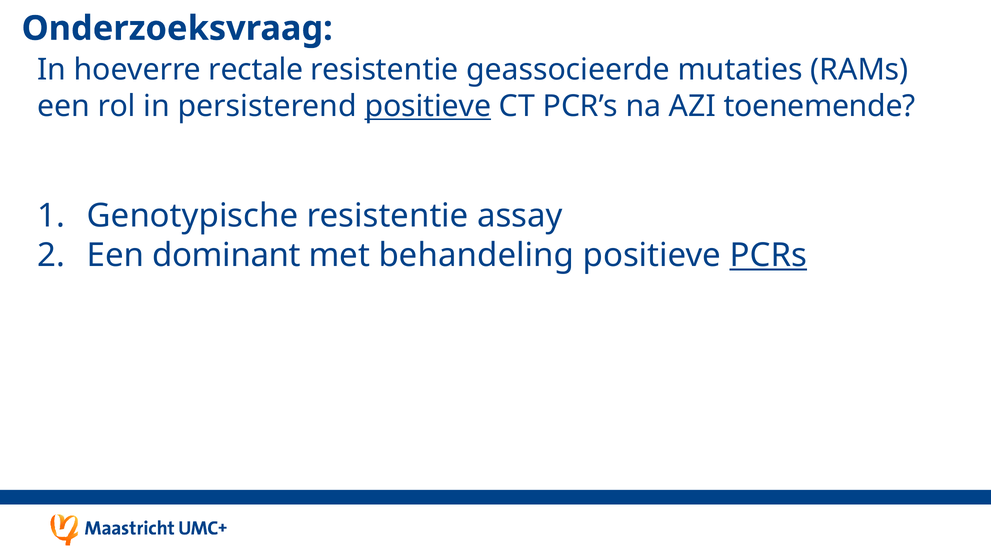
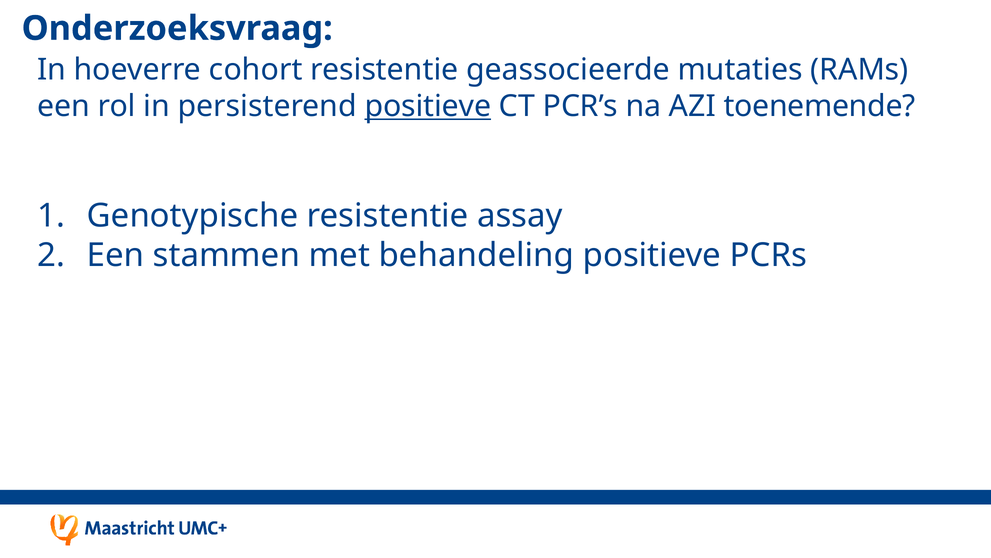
rectale: rectale -> cohort
dominant: dominant -> stammen
PCRs underline: present -> none
